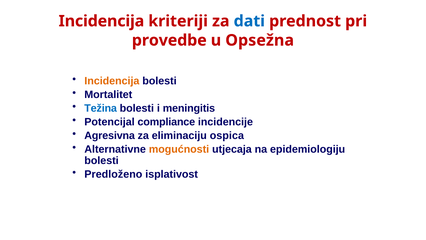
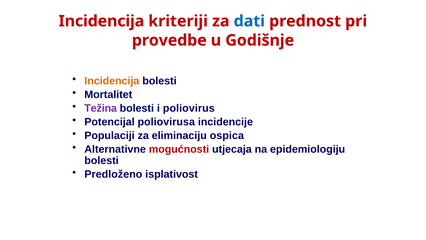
Opsežna: Opsežna -> Godišnje
Težina colour: blue -> purple
meningitis: meningitis -> poliovirus
compliance: compliance -> poliovirusa
Agresivna: Agresivna -> Populaciji
mogućnosti colour: orange -> red
